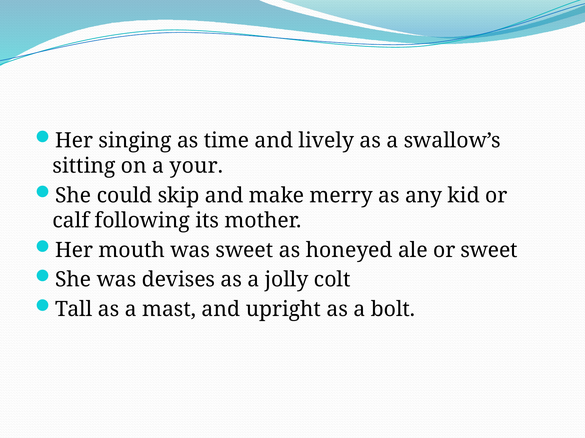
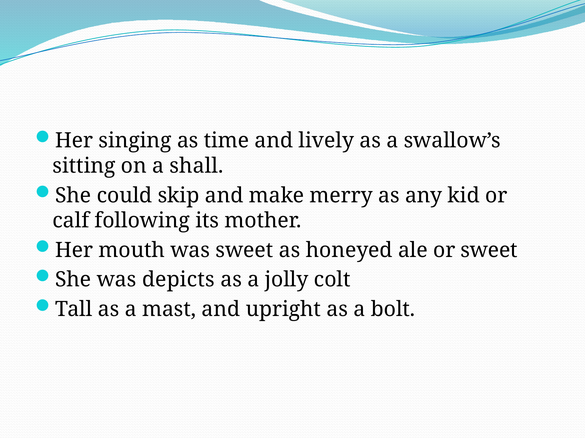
your: your -> shall
devises: devises -> depicts
